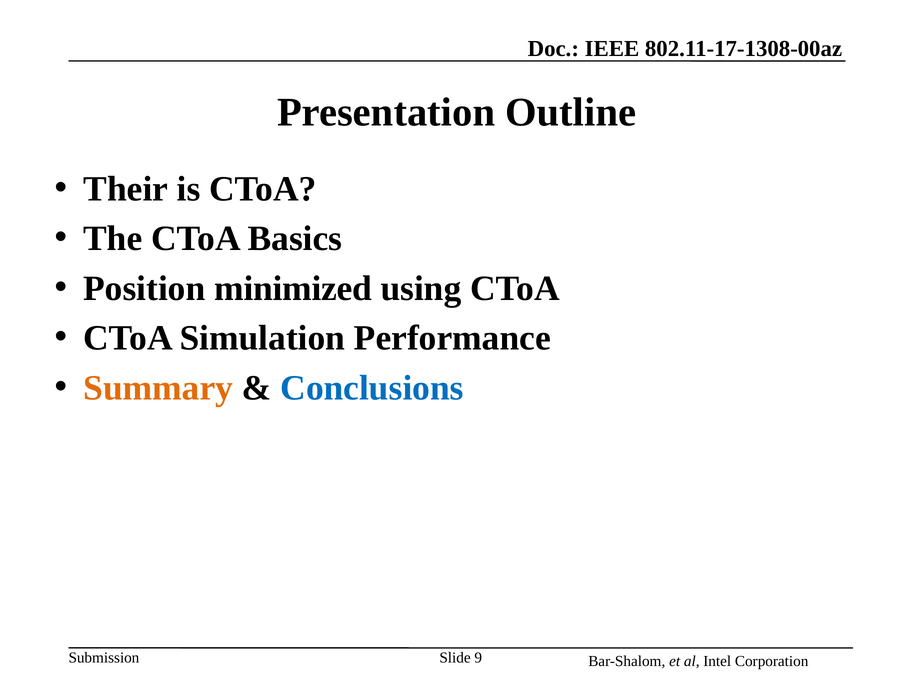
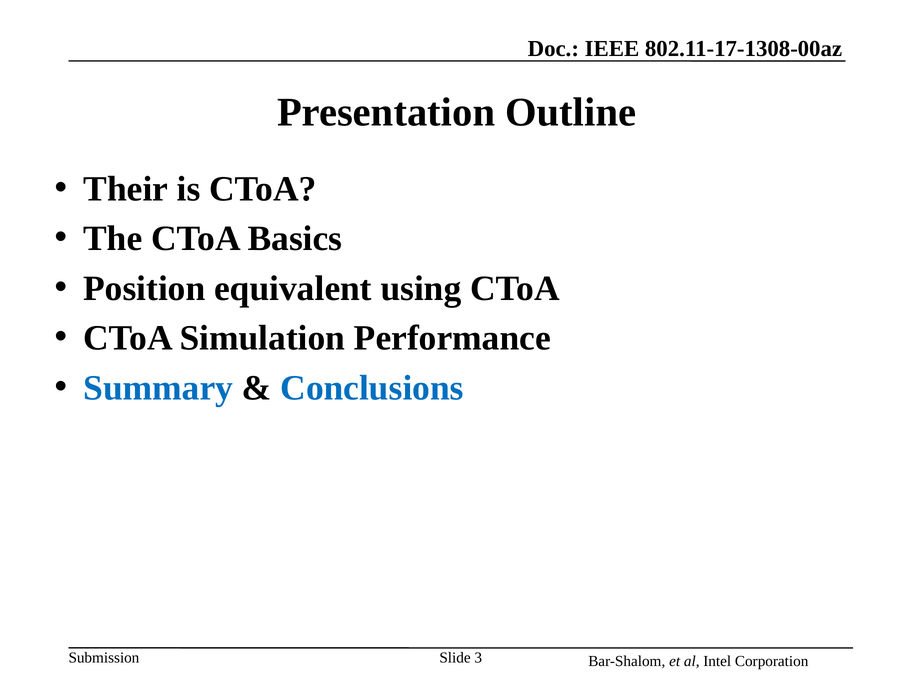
minimized: minimized -> equivalent
Summary colour: orange -> blue
9: 9 -> 3
